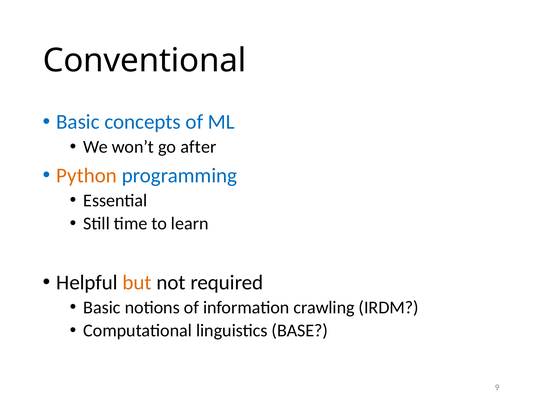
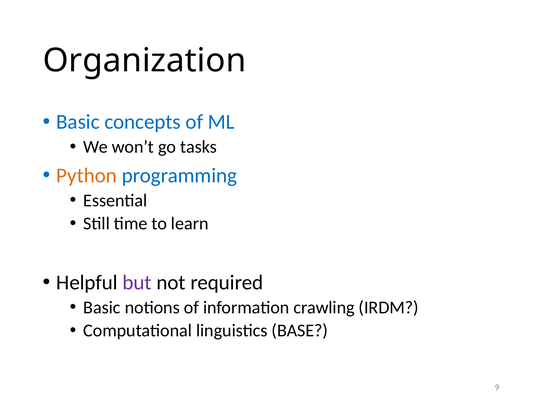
Conventional: Conventional -> Organization
after: after -> tasks
but colour: orange -> purple
